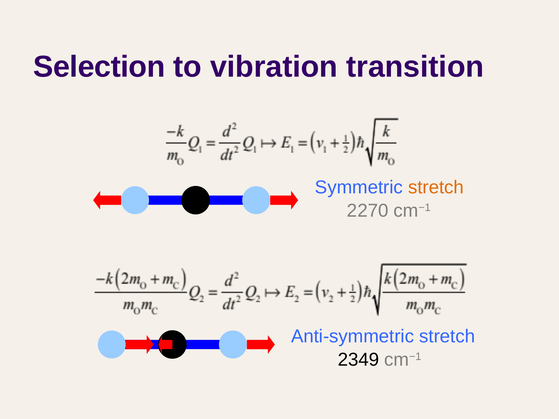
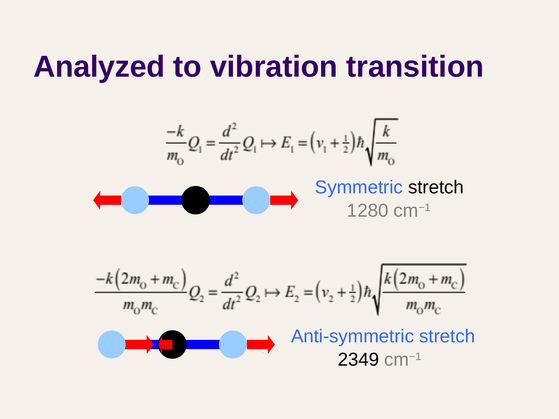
Selection: Selection -> Analyzed
stretch at (436, 188) colour: orange -> black
2270: 2270 -> 1280
